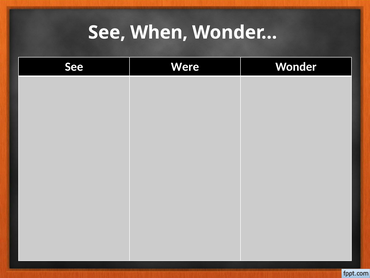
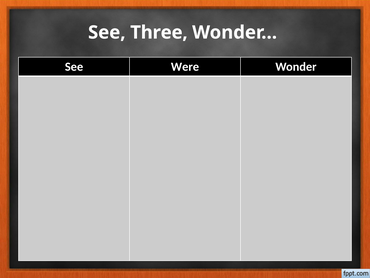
When: When -> Three
